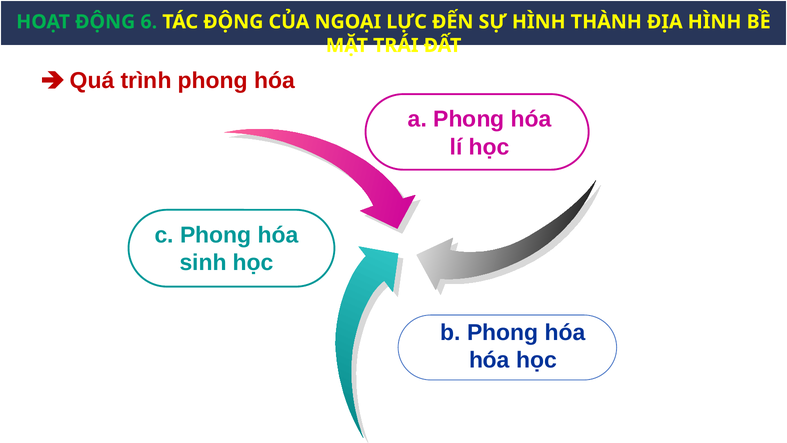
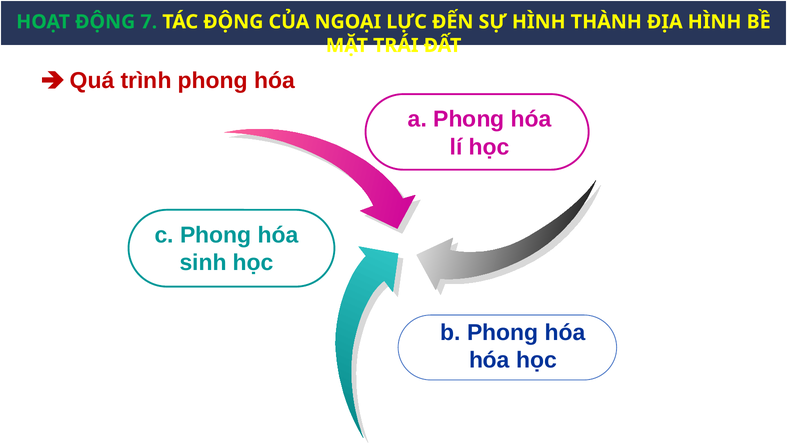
6: 6 -> 7
